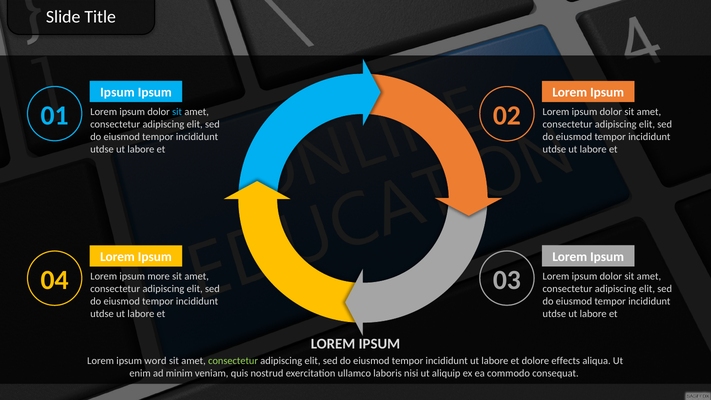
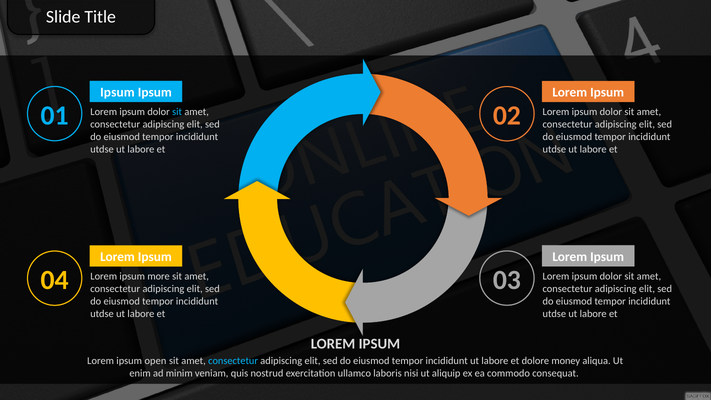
word: word -> open
consectetur at (233, 361) colour: light green -> light blue
effects: effects -> money
